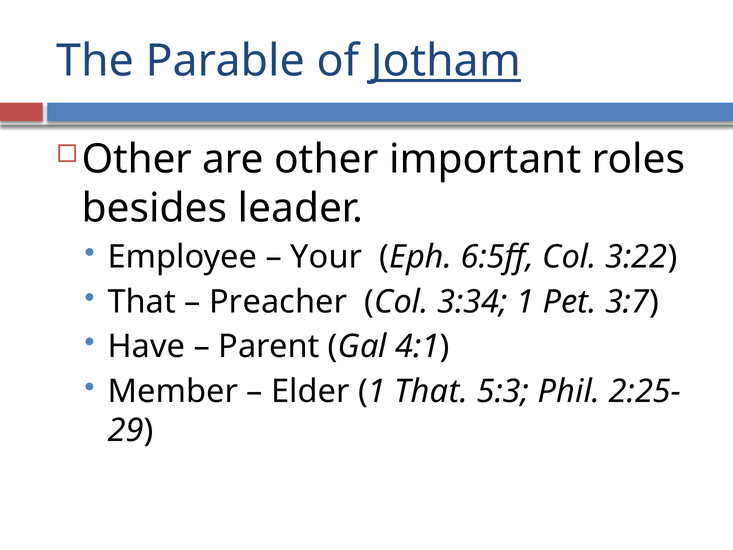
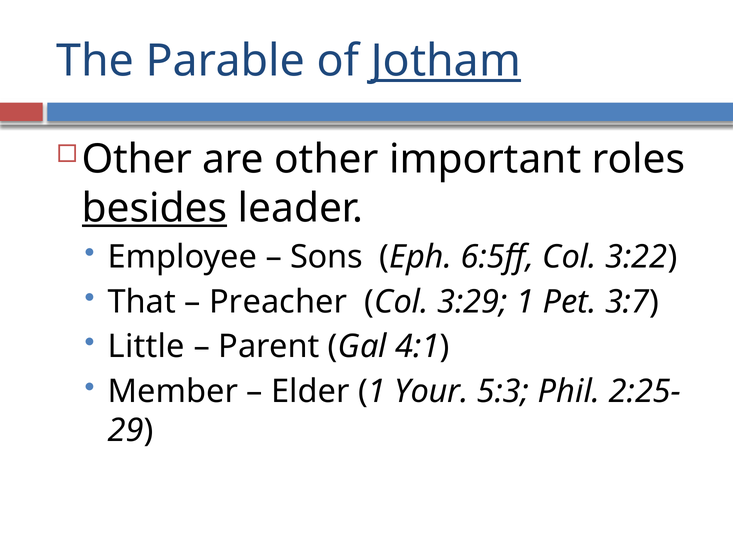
besides underline: none -> present
Your: Your -> Sons
3:34: 3:34 -> 3:29
Have: Have -> Little
1 That: That -> Your
